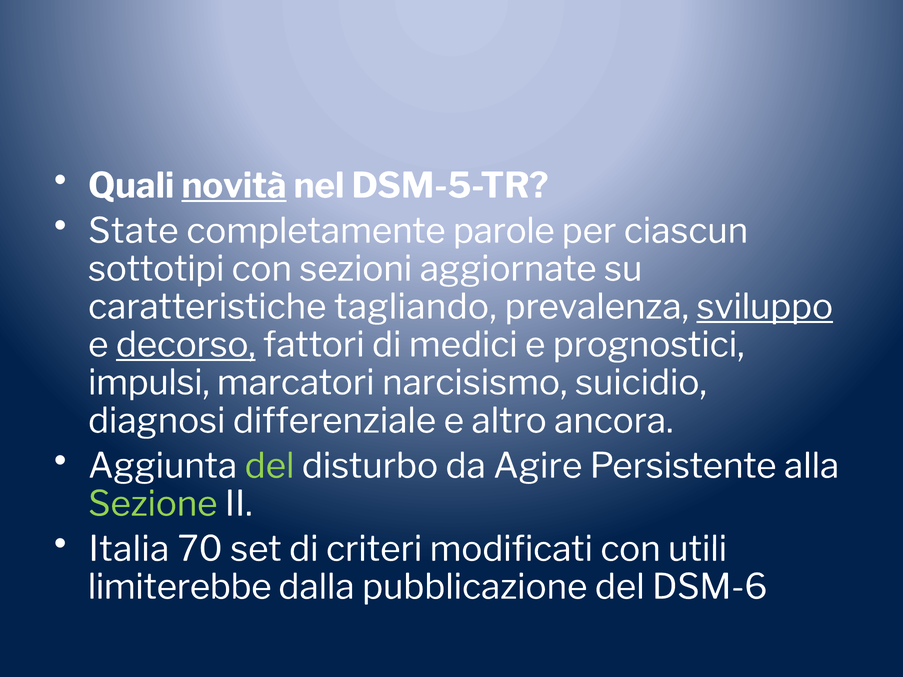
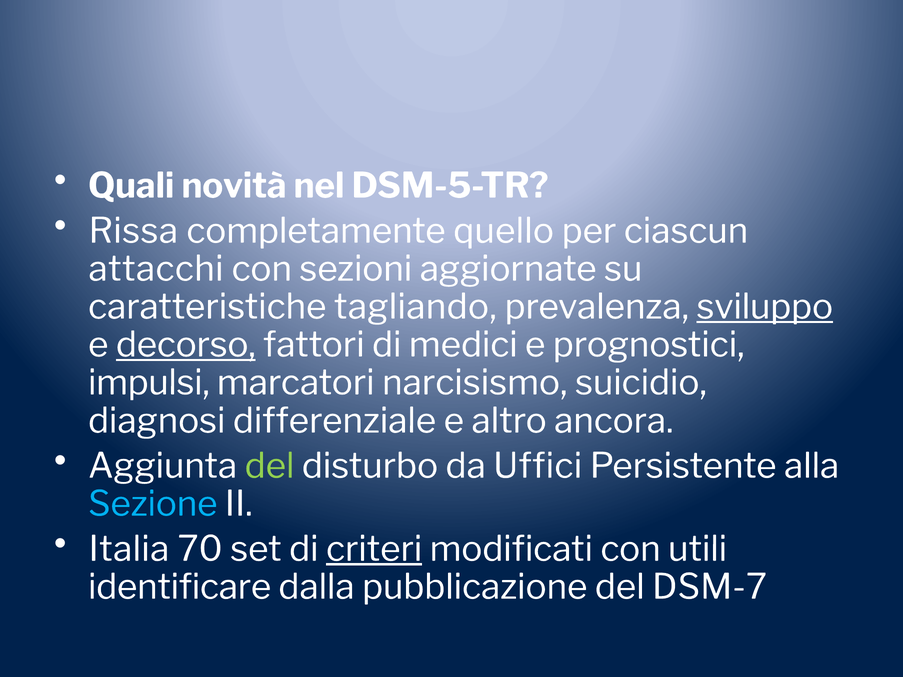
novità underline: present -> none
State: State -> Rissa
parole: parole -> quello
sottotipi: sottotipi -> attacchi
Agire: Agire -> Uffici
Sezione colour: light green -> light blue
criteri underline: none -> present
limiterebbe: limiterebbe -> identificare
DSM-6: DSM-6 -> DSM-7
